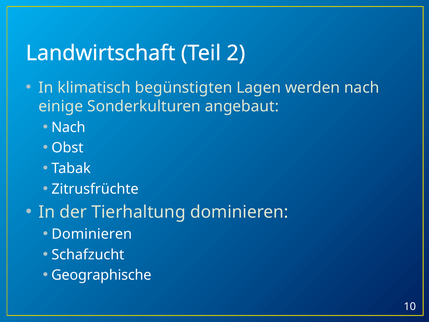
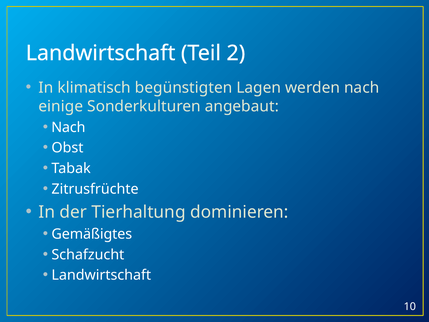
Dominieren at (92, 234): Dominieren -> Gemäßigtes
Geographische at (101, 275): Geographische -> Landwirtschaft
